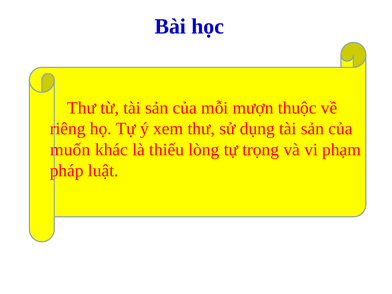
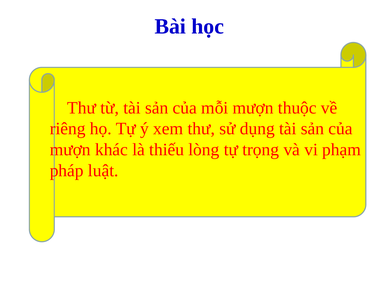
muốn at (70, 150): muốn -> mượn
